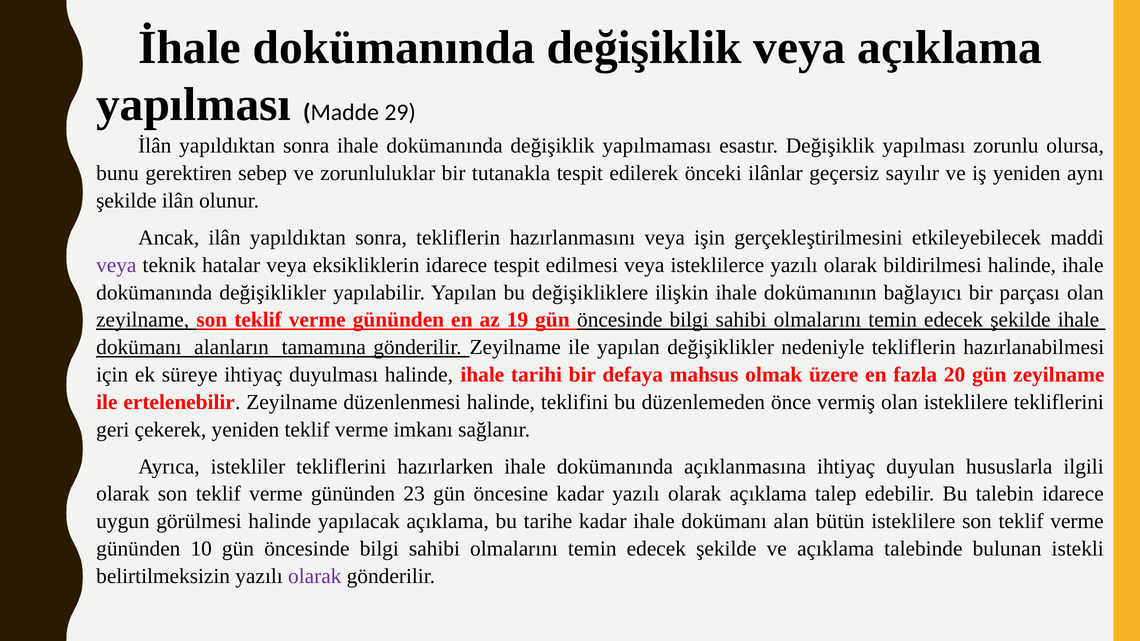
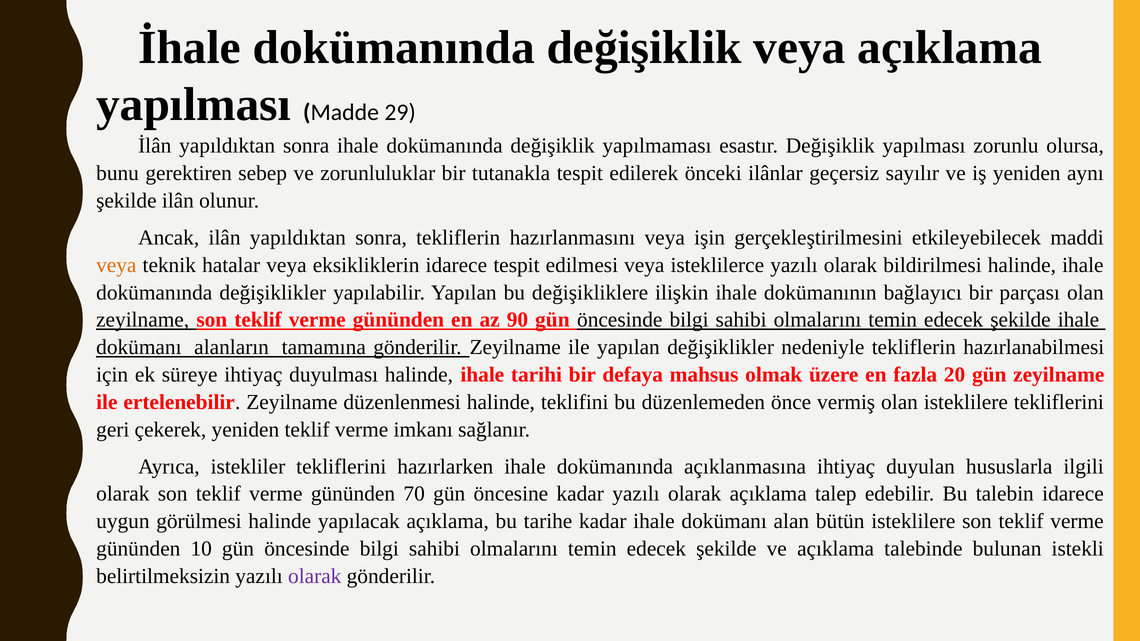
veya at (116, 265) colour: purple -> orange
19: 19 -> 90
23: 23 -> 70
